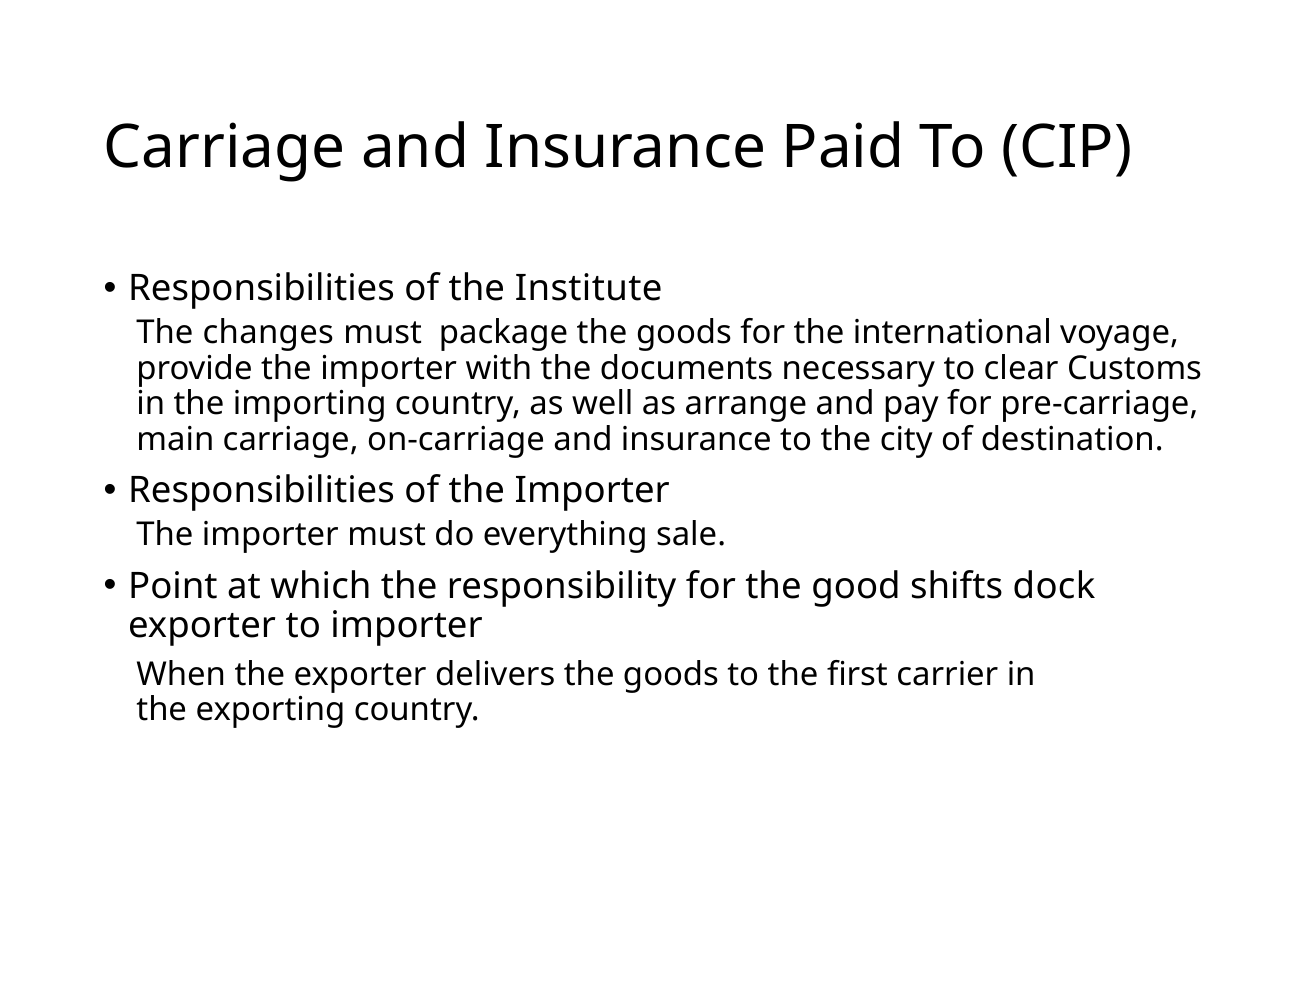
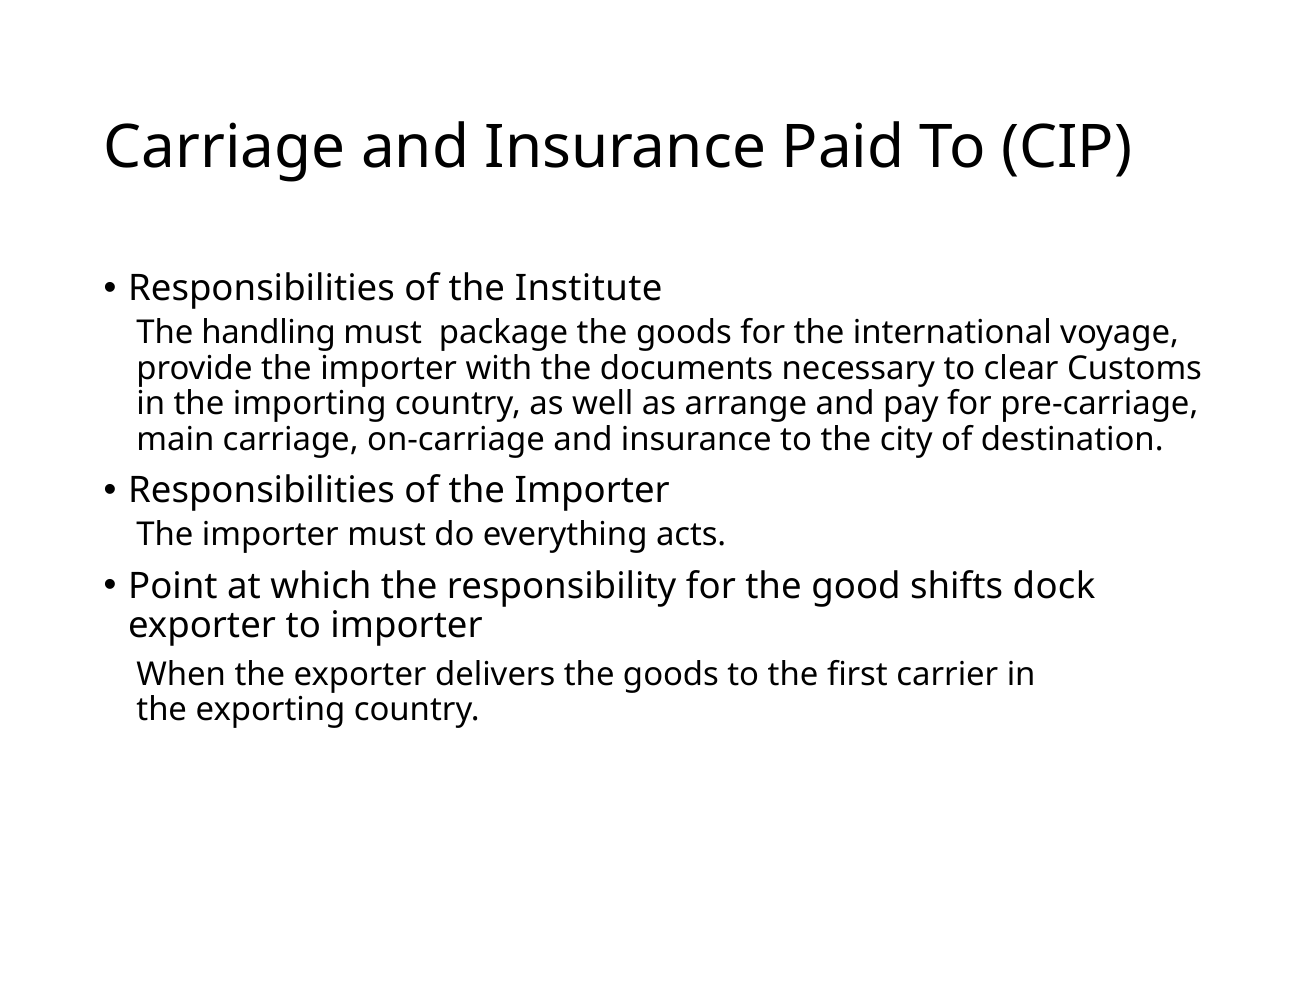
changes: changes -> handling
sale: sale -> acts
